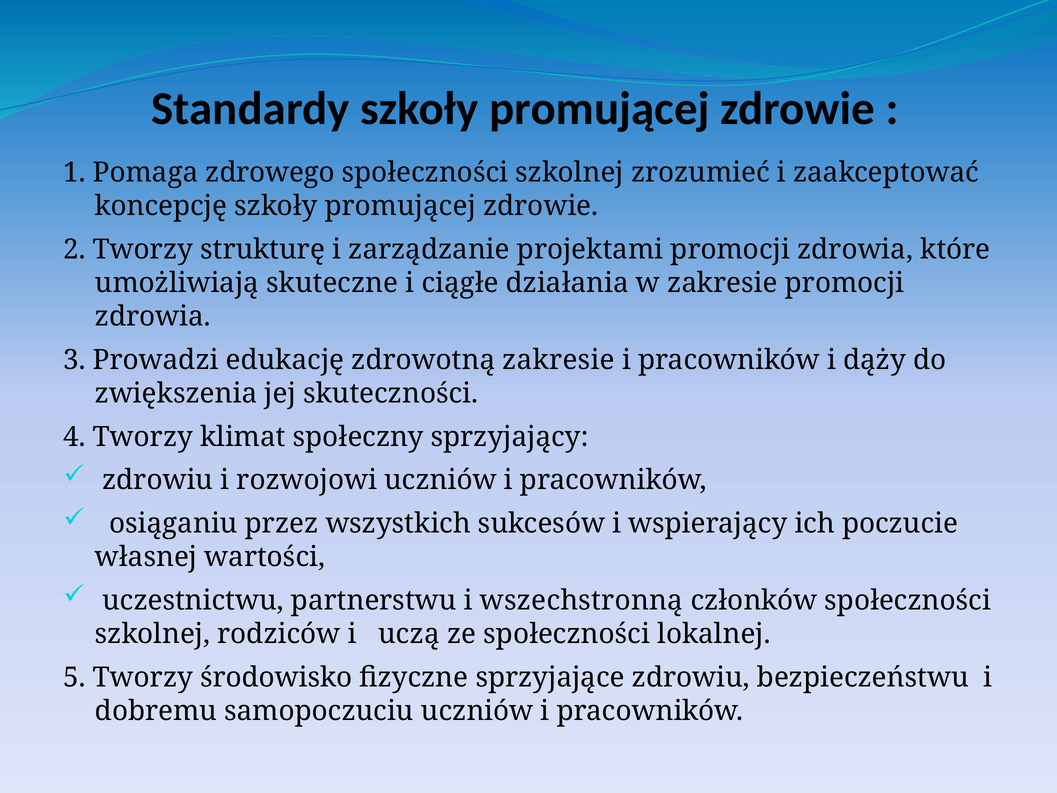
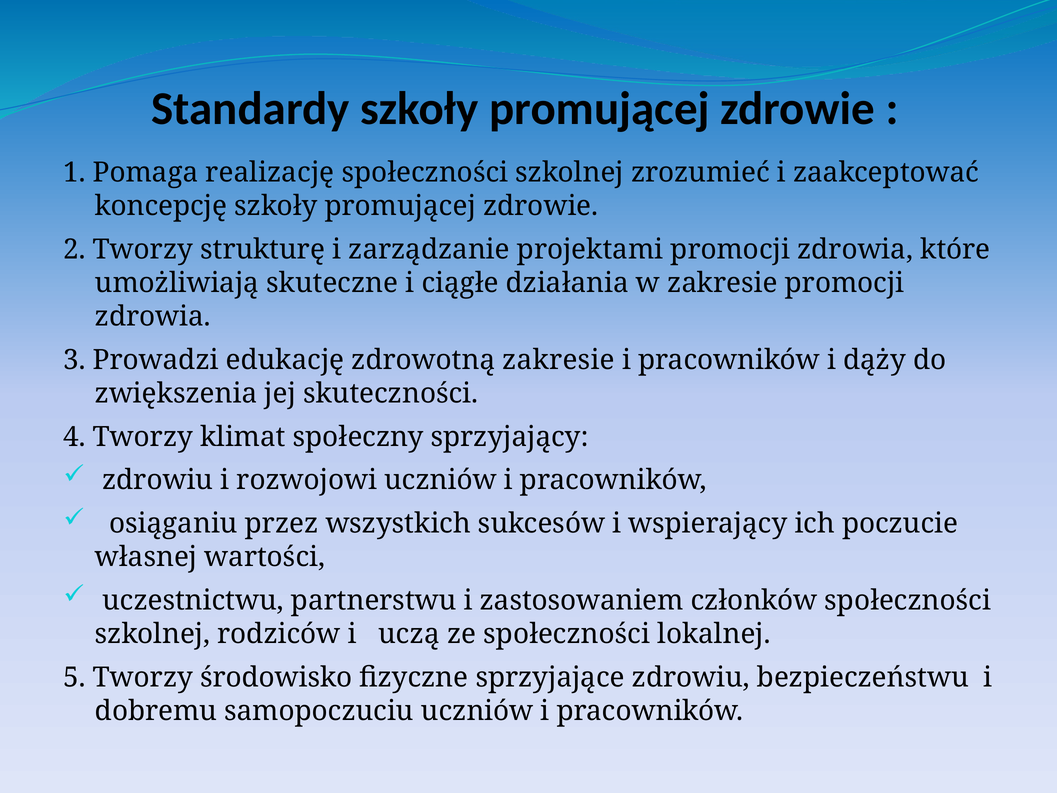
zdrowego: zdrowego -> realizację
wszechstronną: wszechstronną -> zastosowaniem
